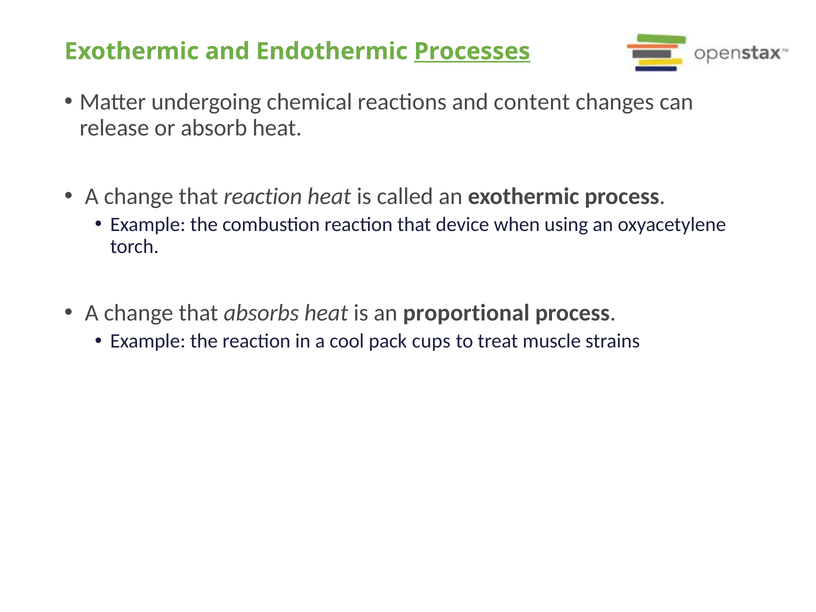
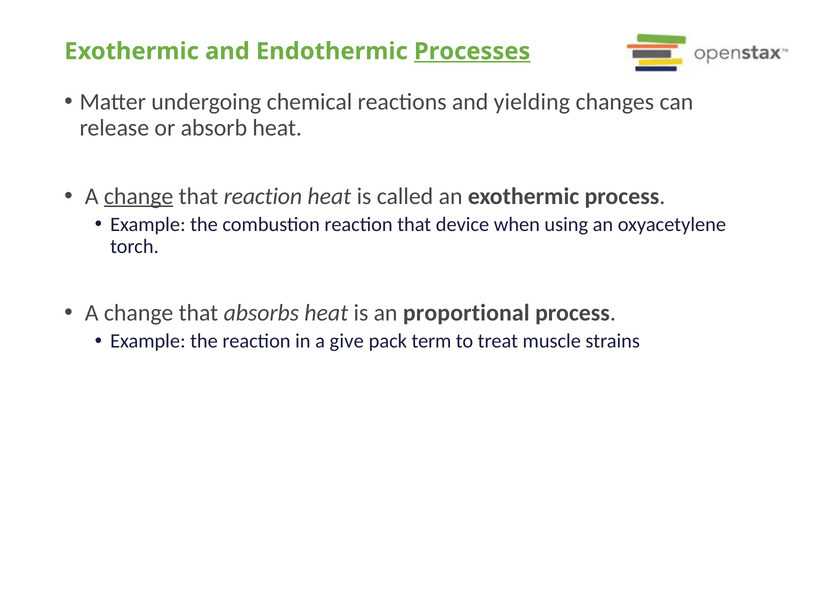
content: content -> yielding
change at (139, 196) underline: none -> present
cool: cool -> give
cups: cups -> term
